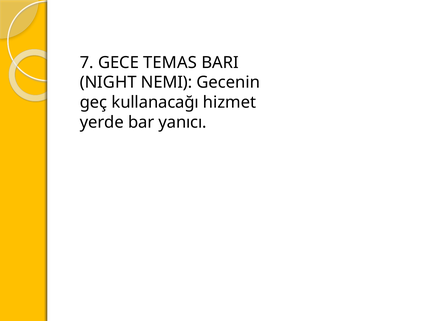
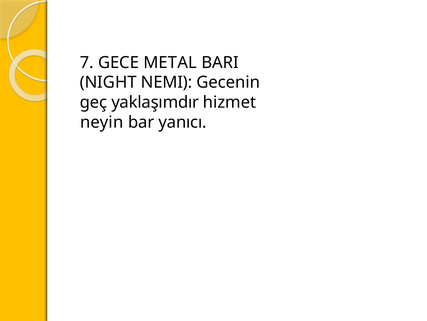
TEMAS: TEMAS -> METAL
kullanacağı: kullanacağı -> yaklaşımdır
yerde: yerde -> neyin
